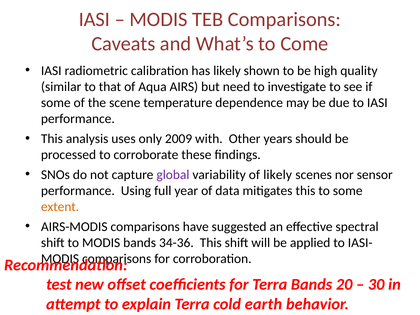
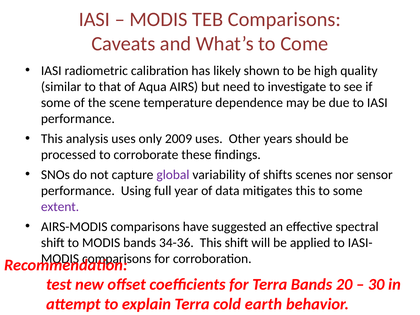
2009 with: with -> uses
of likely: likely -> shifts
extent colour: orange -> purple
